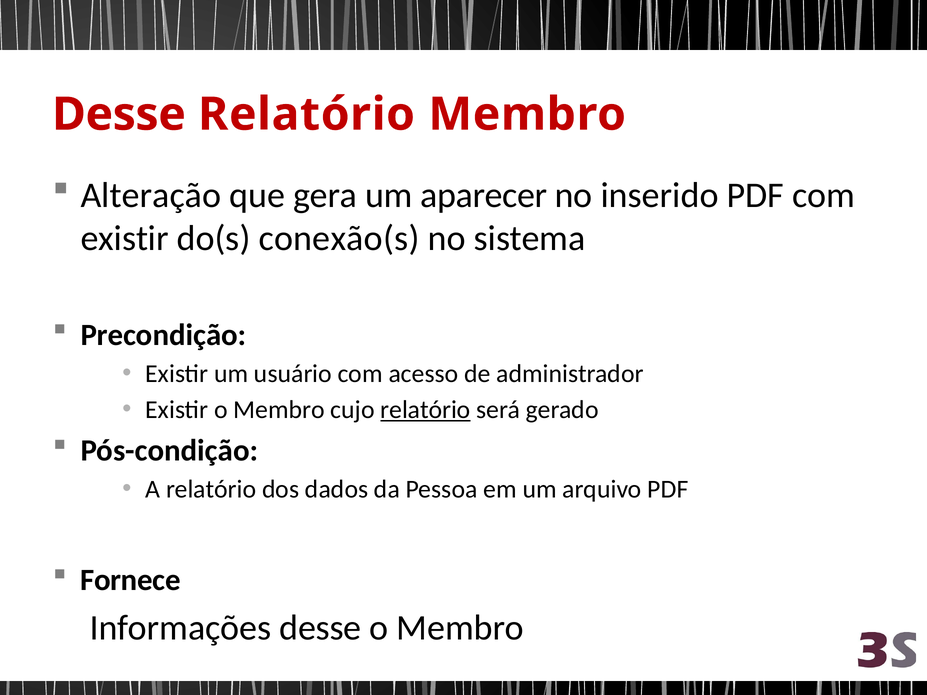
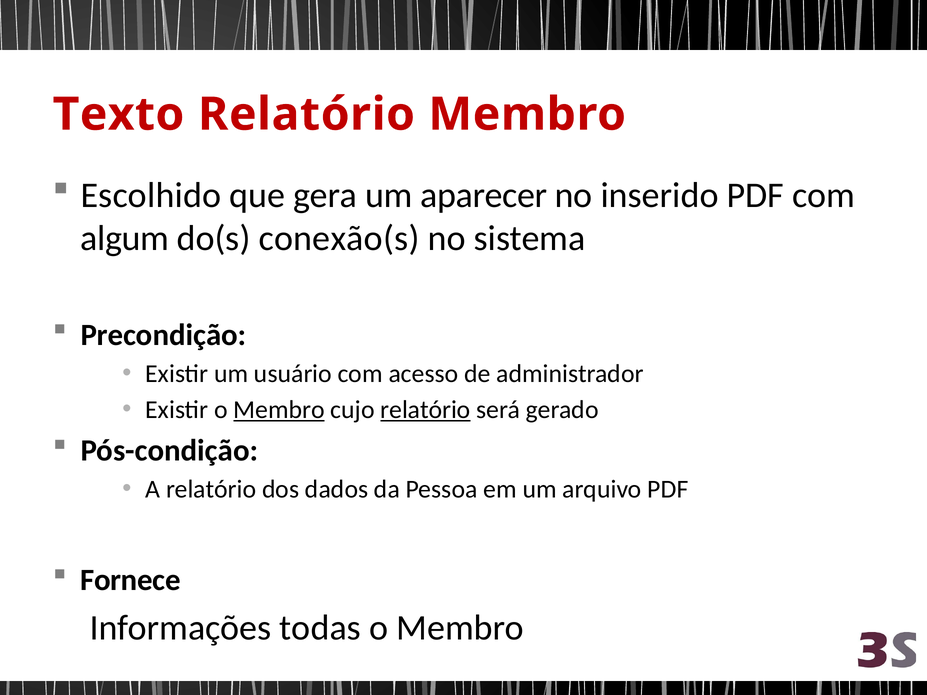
Desse at (119, 114): Desse -> Texto
Alteração: Alteração -> Escolhido
existir at (125, 239): existir -> algum
Membro at (279, 410) underline: none -> present
Informações desse: desse -> todas
